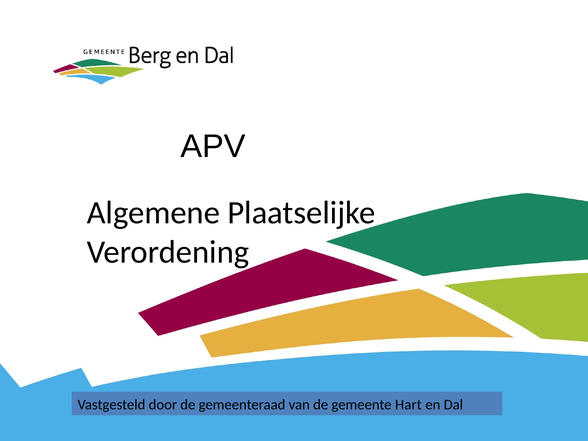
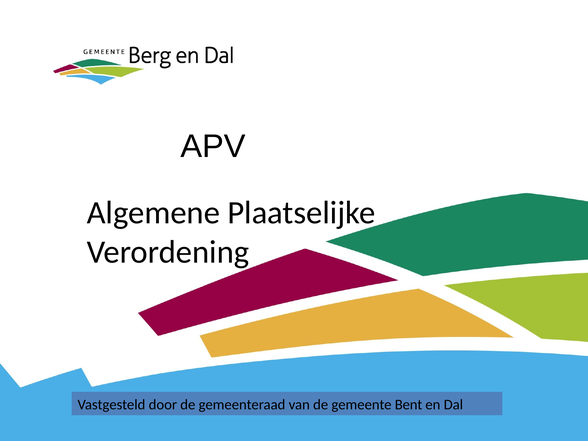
Hart: Hart -> Bent
